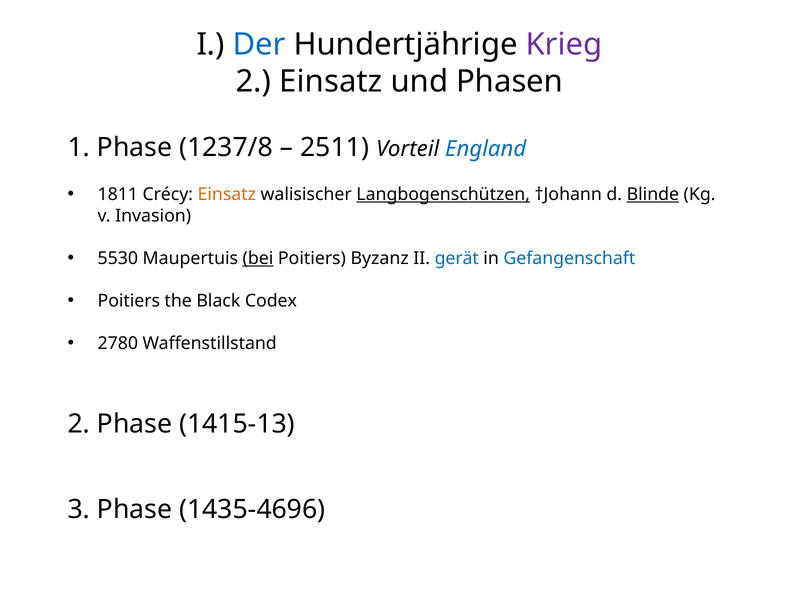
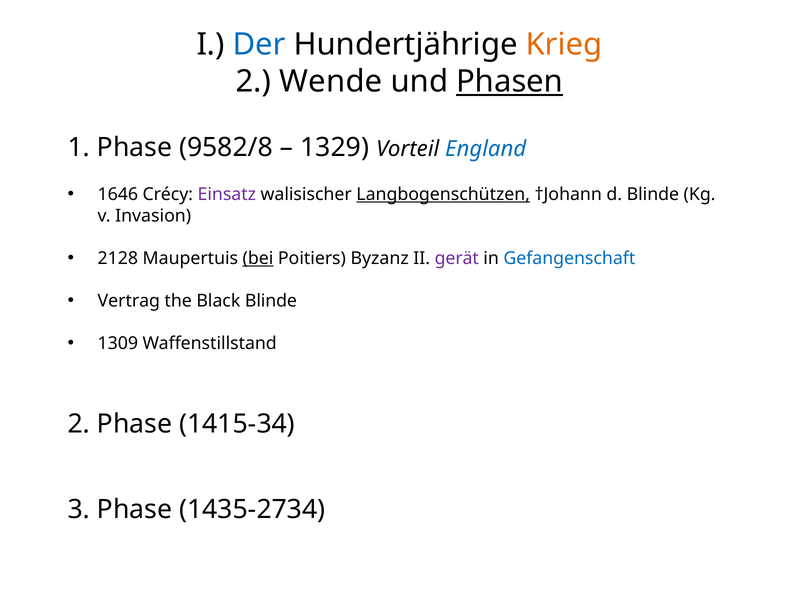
Krieg colour: purple -> orange
2 Einsatz: Einsatz -> Wende
Phasen underline: none -> present
1237/8: 1237/8 -> 9582/8
2511: 2511 -> 1329
1811: 1811 -> 1646
Einsatz at (227, 195) colour: orange -> purple
Blinde at (653, 195) underline: present -> none
5530: 5530 -> 2128
gerät colour: blue -> purple
Poitiers at (129, 301): Poitiers -> Vertrag
Black Codex: Codex -> Blinde
2780: 2780 -> 1309
1415-13: 1415-13 -> 1415-34
1435-4696: 1435-4696 -> 1435-2734
